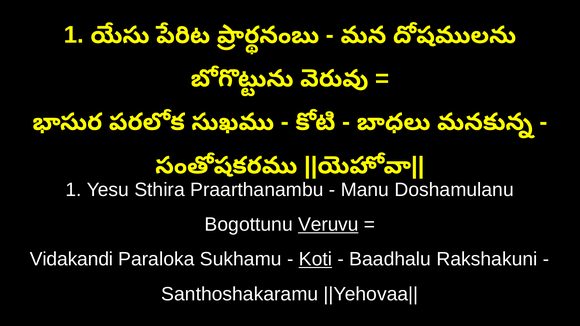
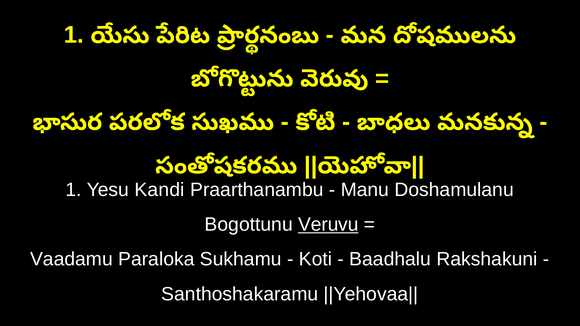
Sthira: Sthira -> Kandi
Vidakandi: Vidakandi -> Vaadamu
Koti underline: present -> none
